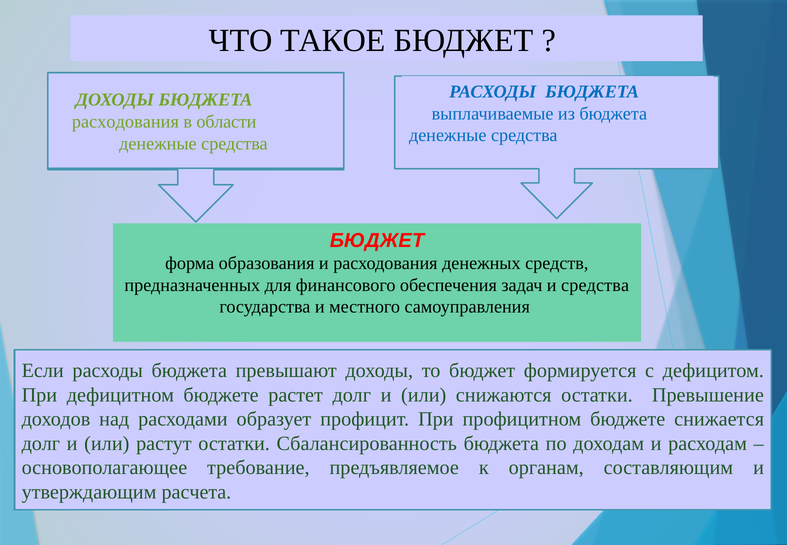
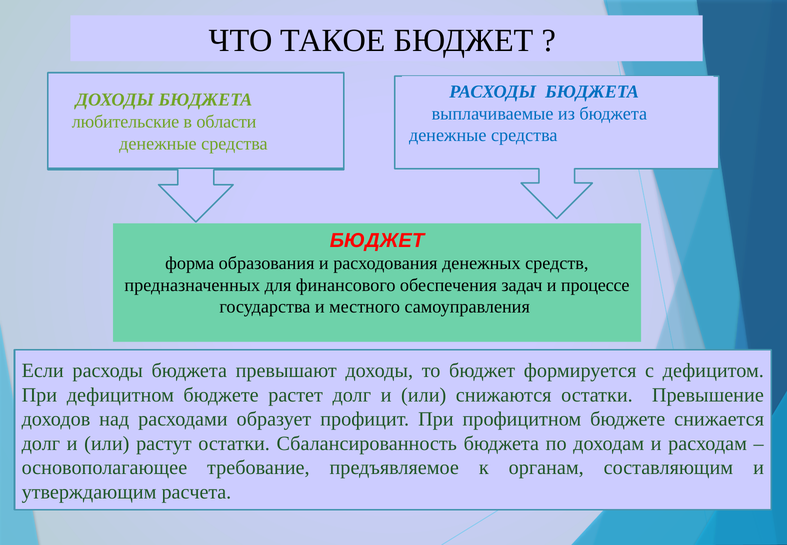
расходования at (125, 122): расходования -> любительские
и средства: средства -> процессе
